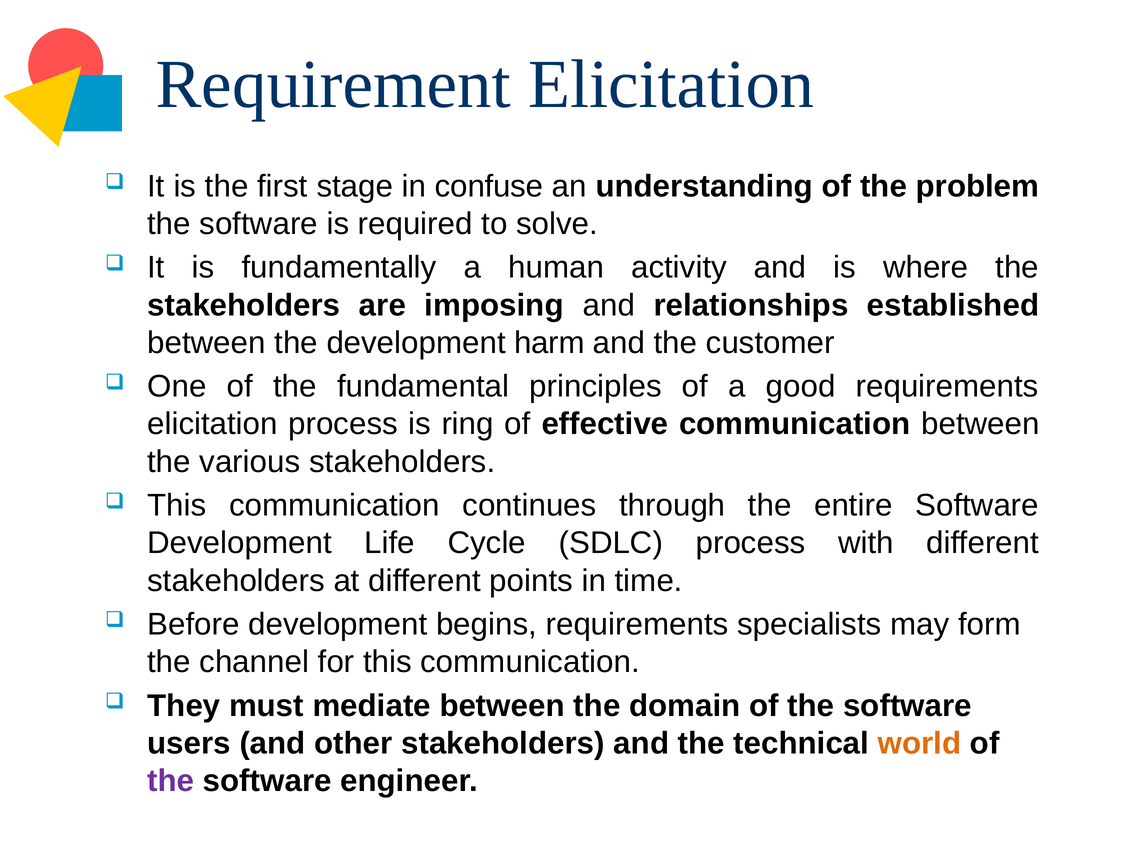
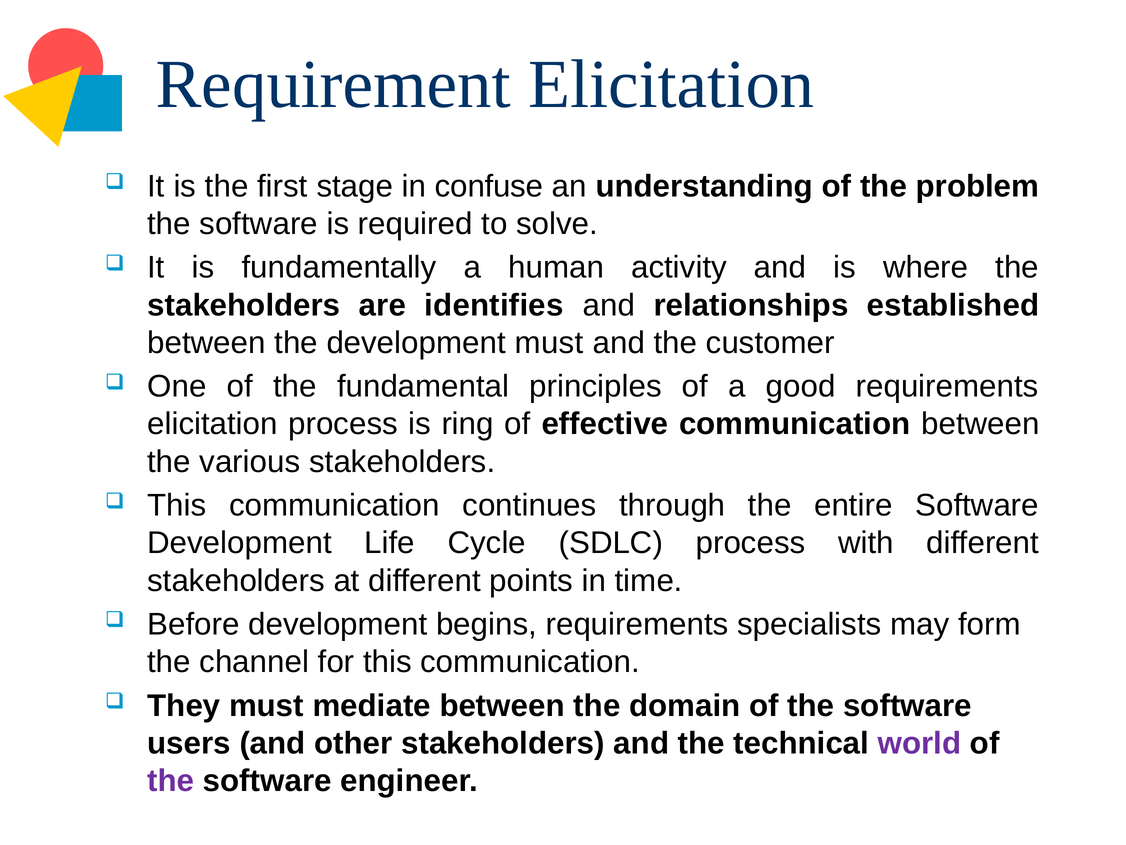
imposing: imposing -> identifies
development harm: harm -> must
world colour: orange -> purple
